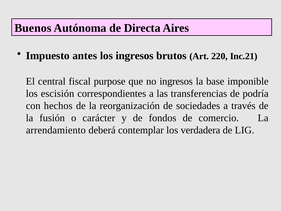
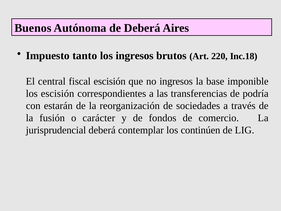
de Directa: Directa -> Deberá
antes: antes -> tanto
Inc.21: Inc.21 -> Inc.18
fiscal purpose: purpose -> escisión
hechos: hechos -> estarán
arrendamiento: arrendamiento -> jurisprudencial
verdadera: verdadera -> continúen
